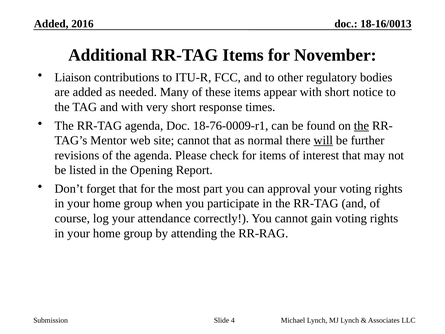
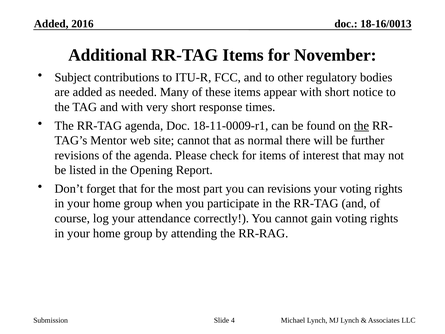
Liaison: Liaison -> Subject
18-76-0009-r1: 18-76-0009-r1 -> 18-11-0009-r1
will underline: present -> none
can approval: approval -> revisions
